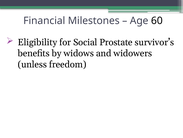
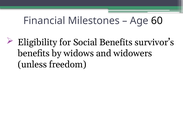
Social Prostate: Prostate -> Benefits
